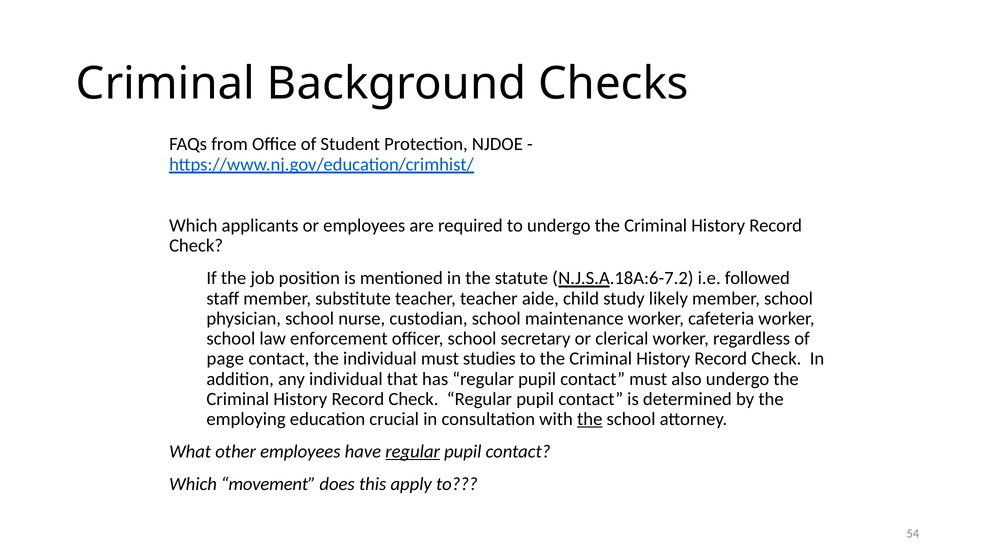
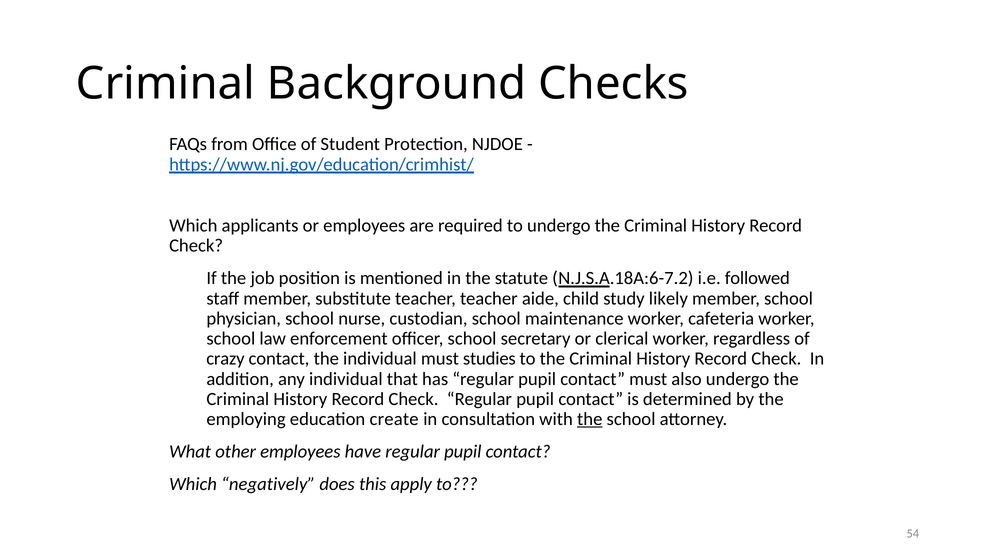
page: page -> crazy
crucial: crucial -> create
regular at (413, 452) underline: present -> none
movement: movement -> negatively
